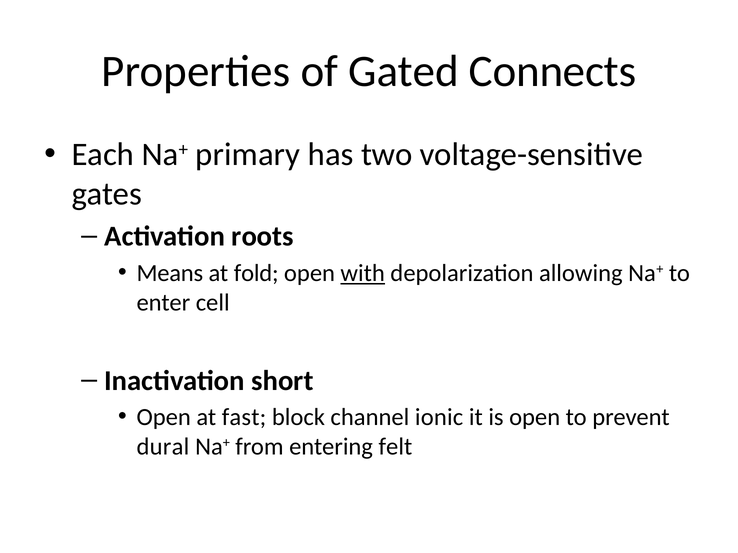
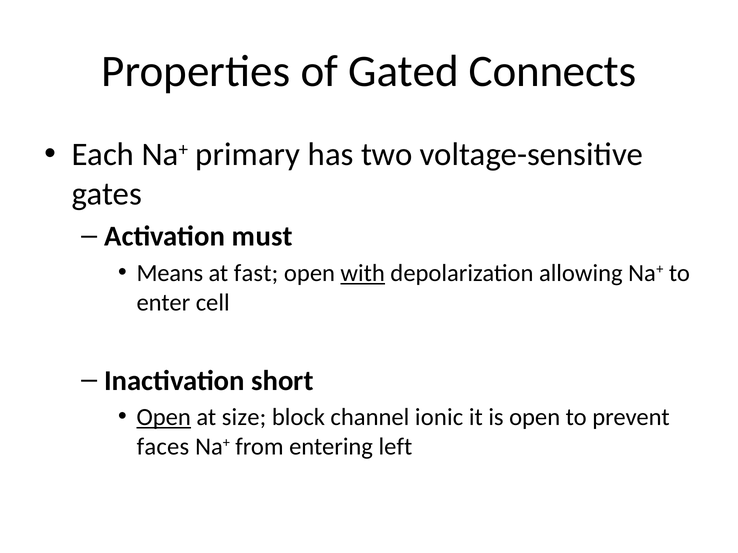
roots: roots -> must
fold: fold -> fast
Open at (164, 418) underline: none -> present
fast: fast -> size
dural: dural -> faces
felt: felt -> left
